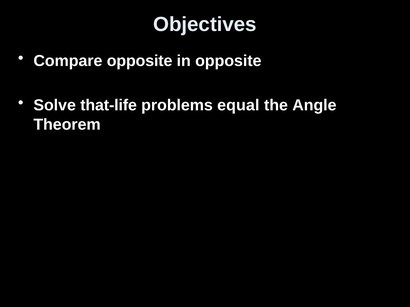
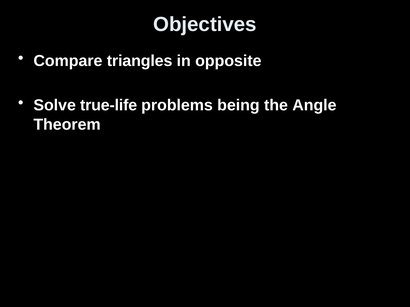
Compare opposite: opposite -> triangles
that-life: that-life -> true-life
equal: equal -> being
